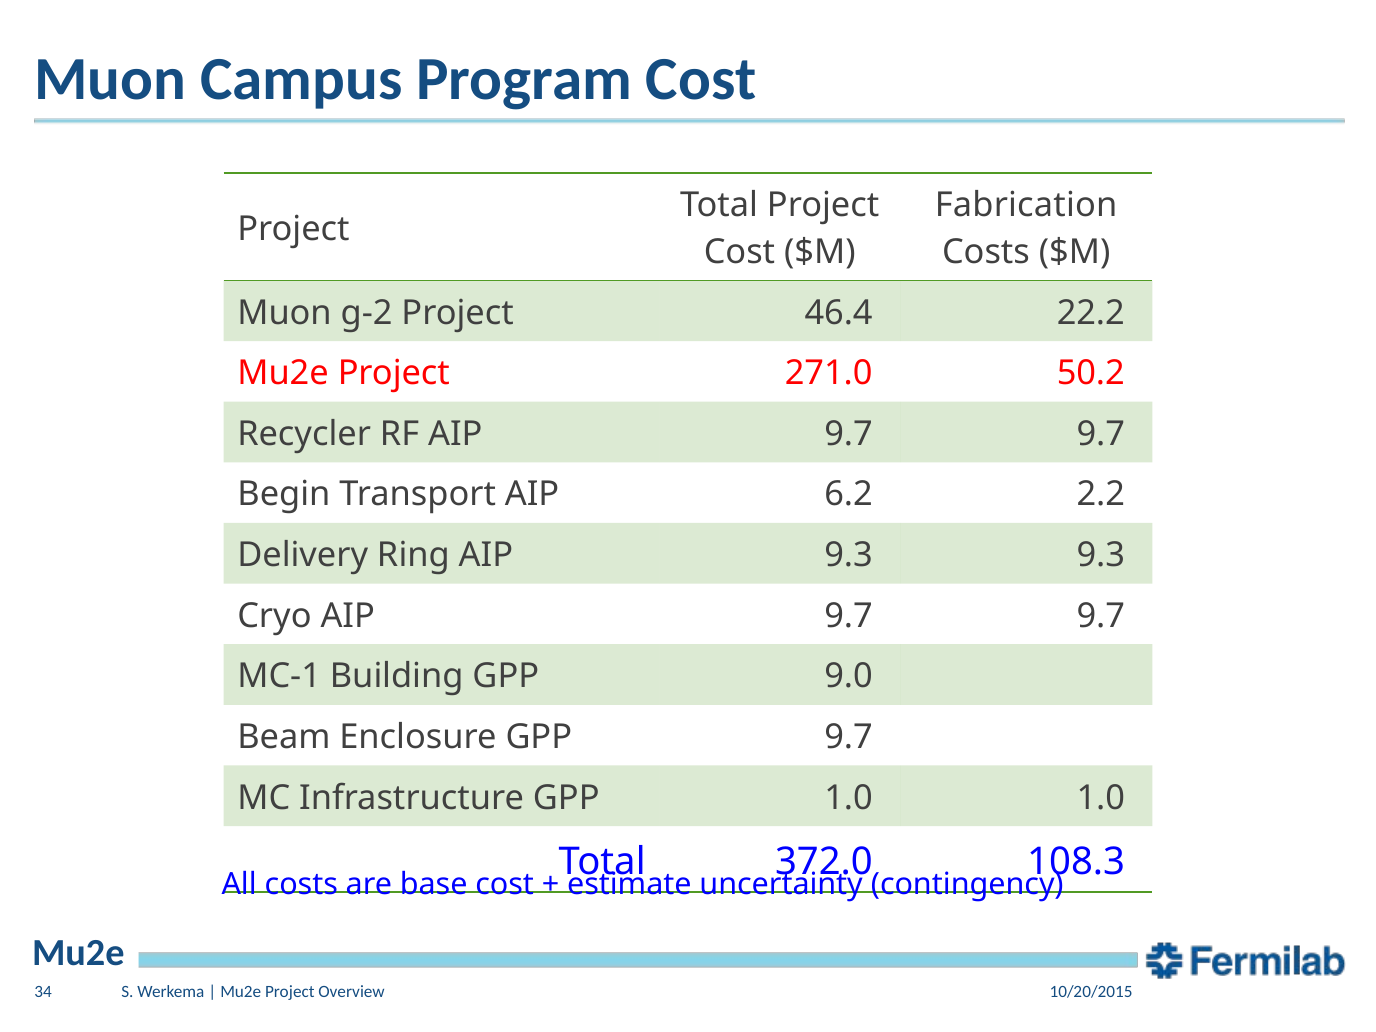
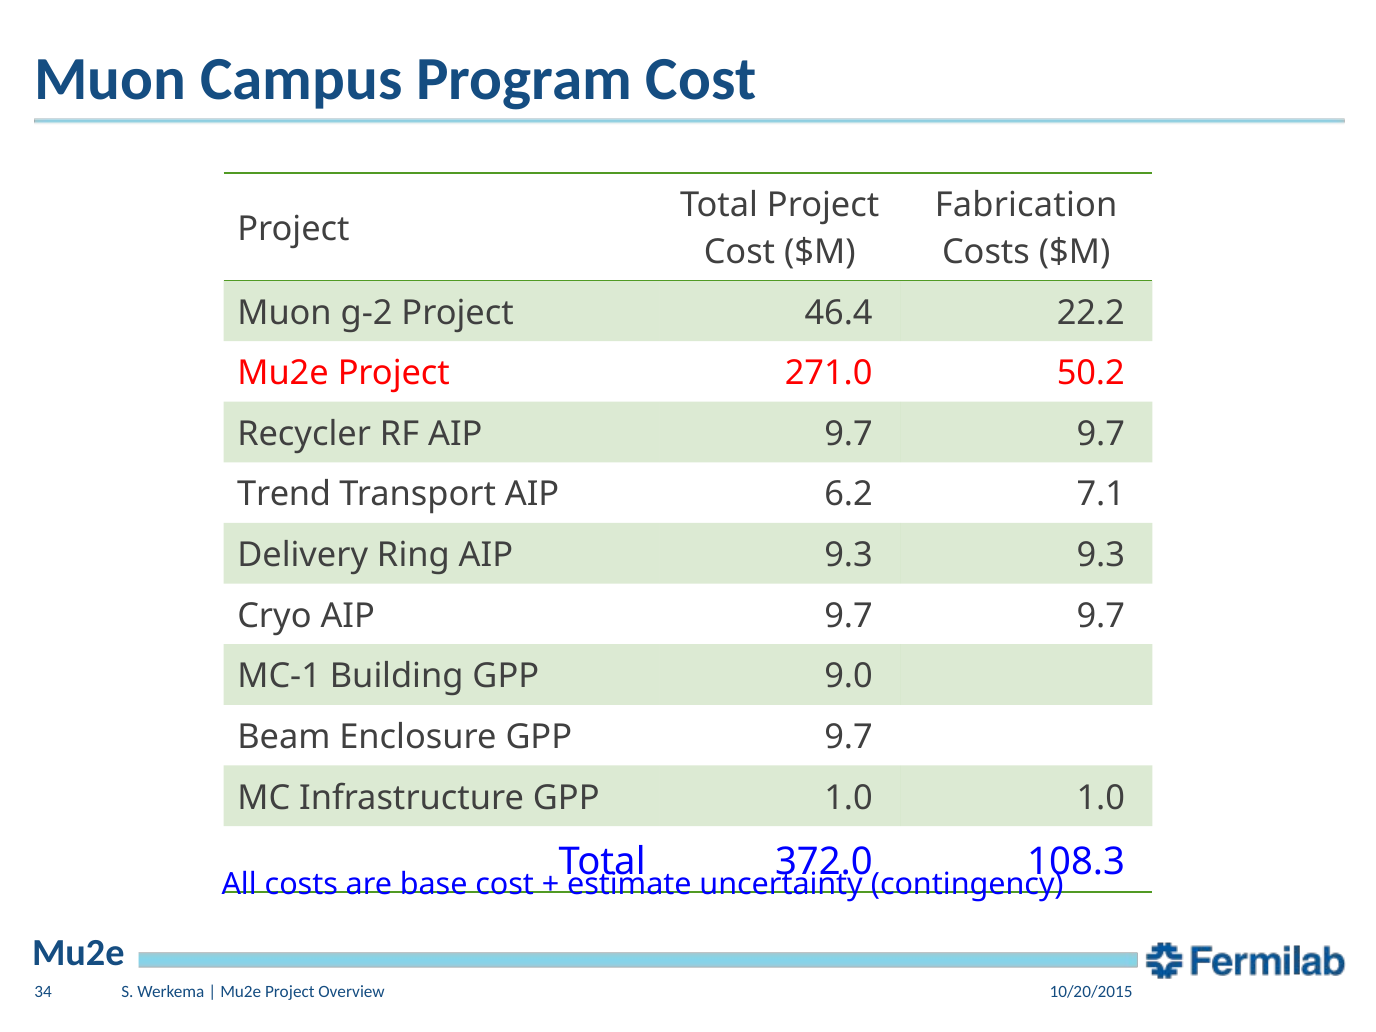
Begin: Begin -> Trend
2.2: 2.2 -> 7.1
